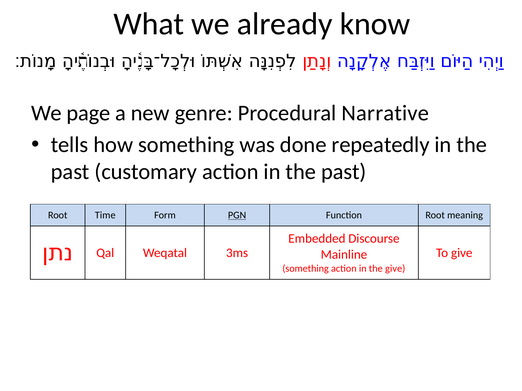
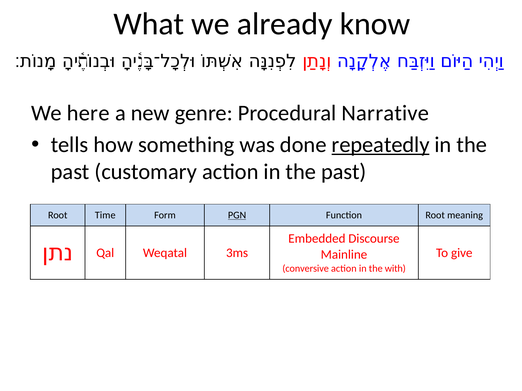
page: page -> here
repeatedly underline: none -> present
something at (306, 269): something -> conversive
the give: give -> with
